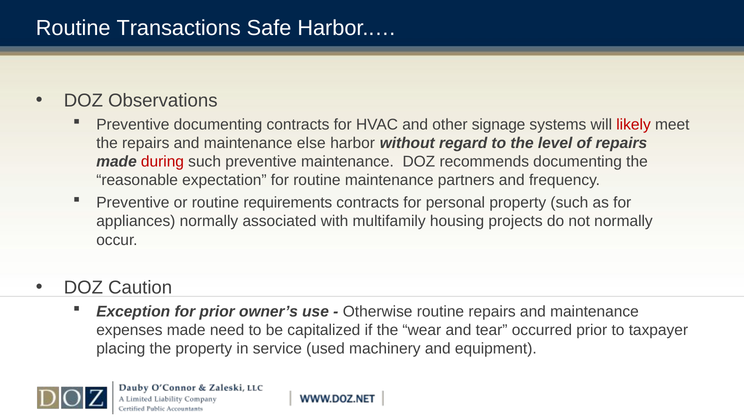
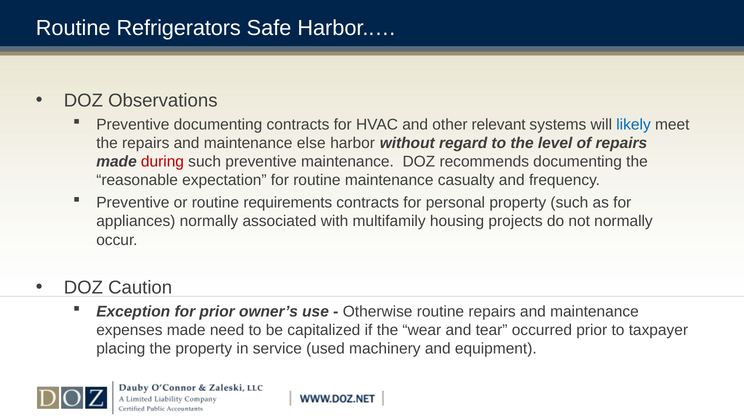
Transactions: Transactions -> Refrigerators
signage: signage -> relevant
likely colour: red -> blue
partners: partners -> casualty
